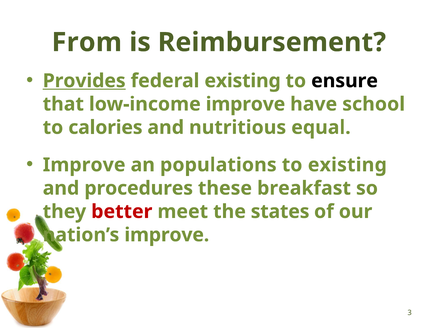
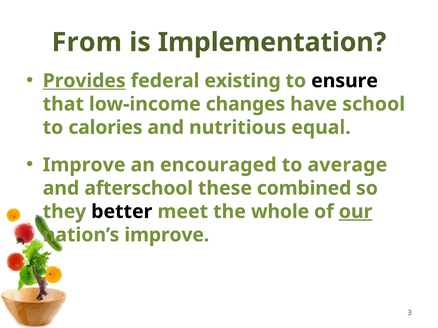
Reimbursement: Reimbursement -> Implementation
low-income improve: improve -> changes
populations: populations -> encouraged
to existing: existing -> average
procedures: procedures -> afterschool
breakfast: breakfast -> combined
better colour: red -> black
states: states -> whole
our underline: none -> present
